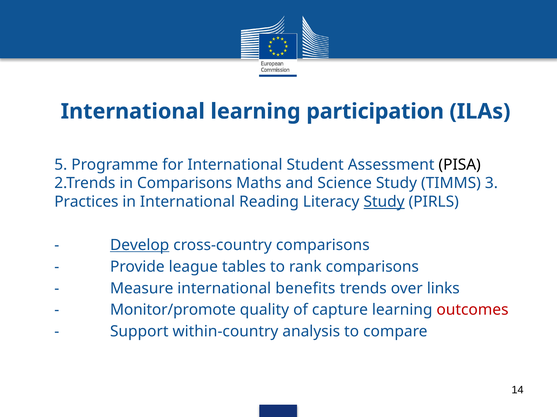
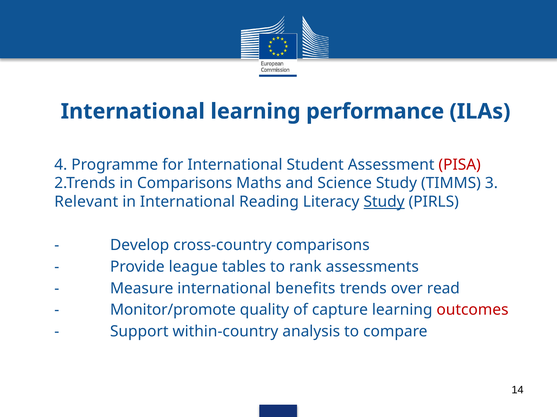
participation: participation -> performance
5: 5 -> 4
PISA colour: black -> red
Practices: Practices -> Relevant
Develop underline: present -> none
rank comparisons: comparisons -> assessments
links: links -> read
